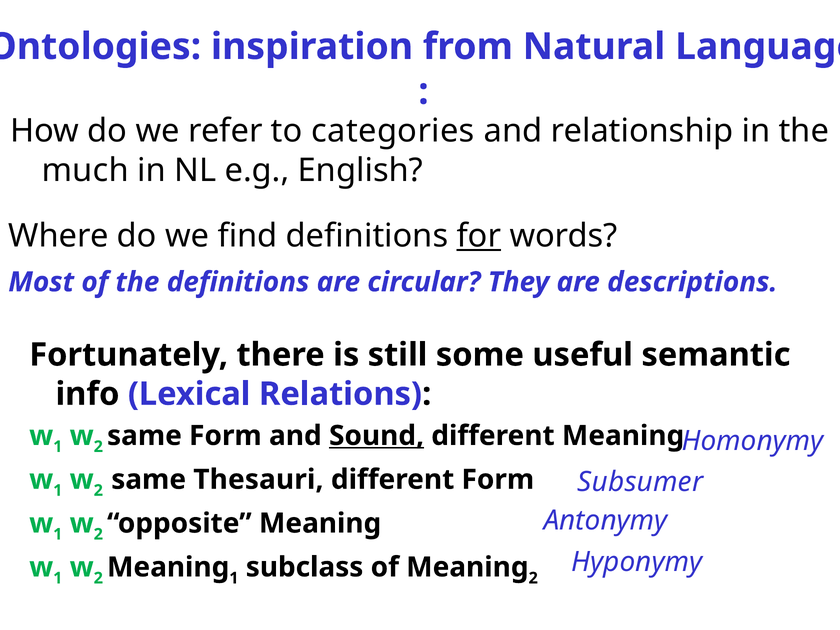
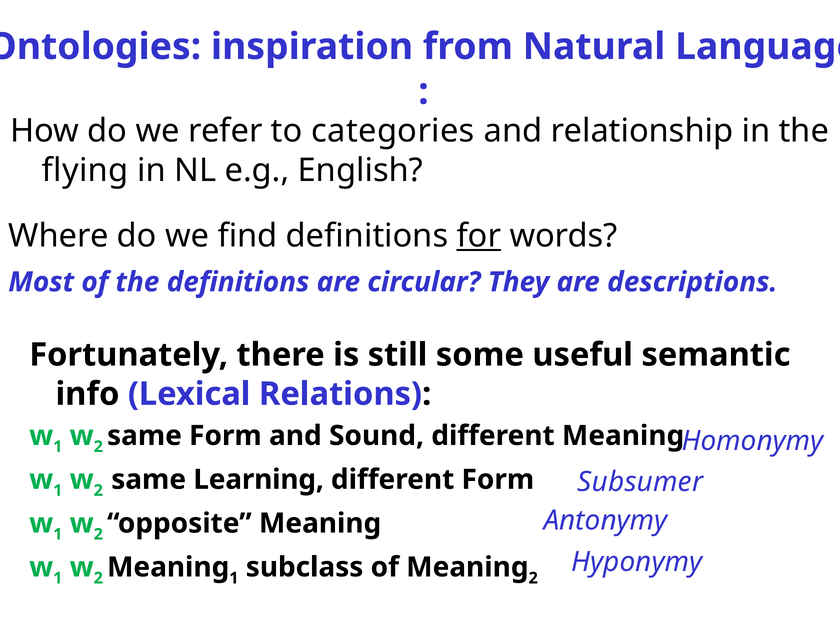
much: much -> flying
Sound underline: present -> none
Thesauri: Thesauri -> Learning
